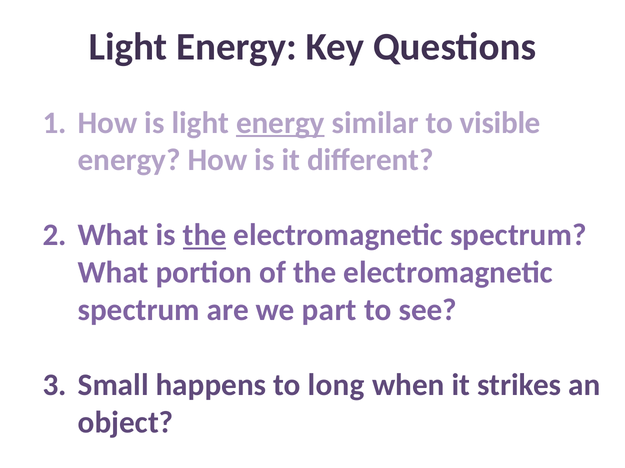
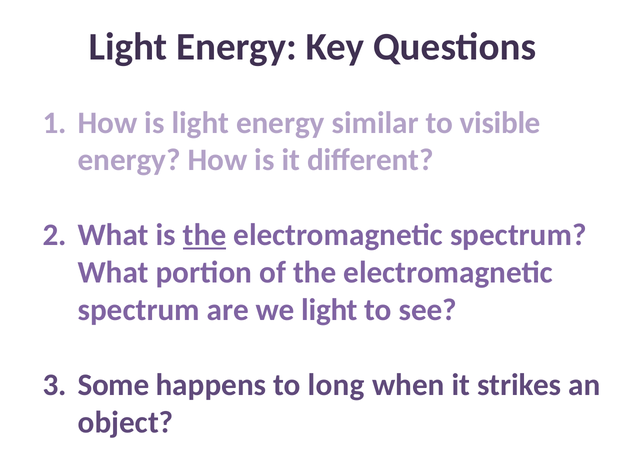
energy at (280, 123) underline: present -> none
we part: part -> light
Small: Small -> Some
